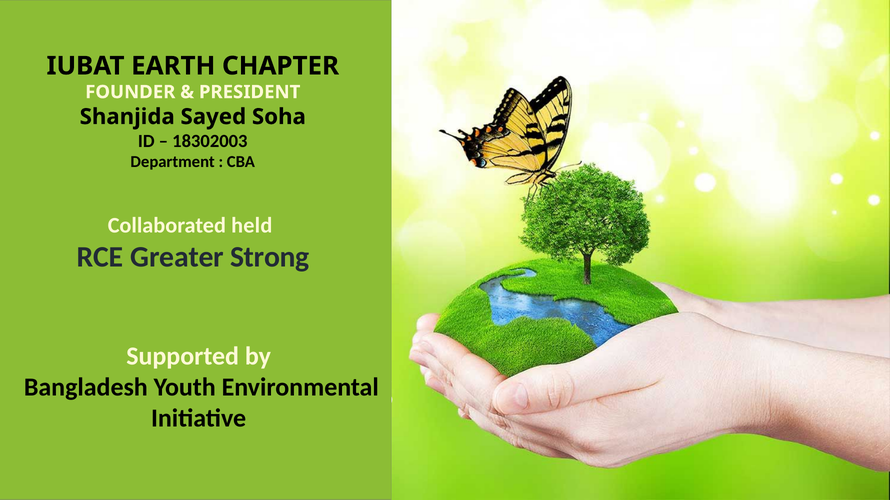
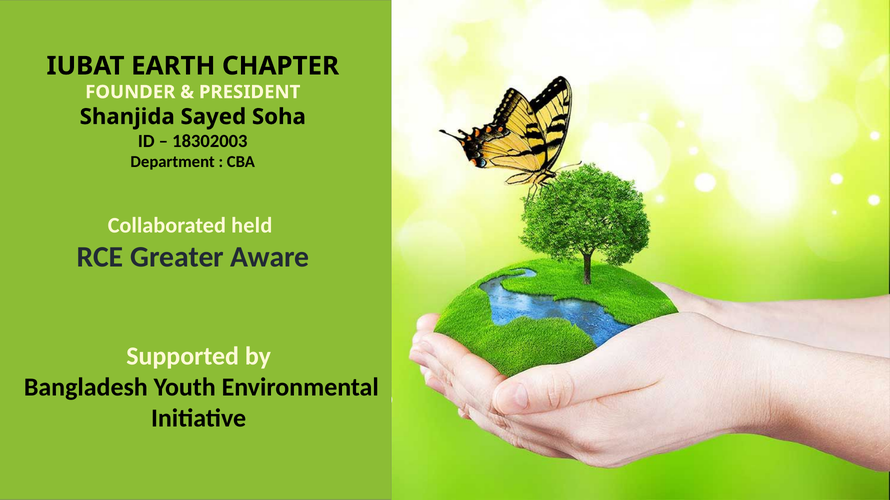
Strong: Strong -> Aware
